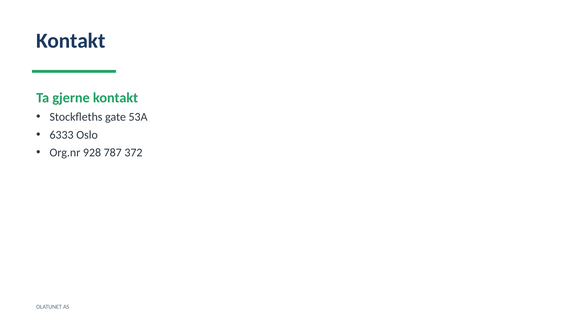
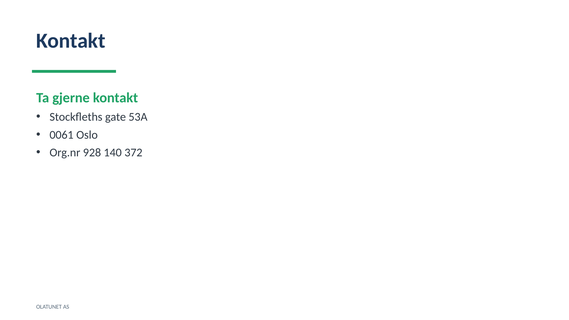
6333: 6333 -> 0061
787: 787 -> 140
